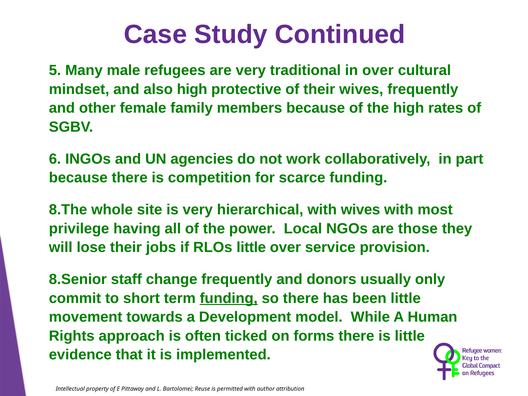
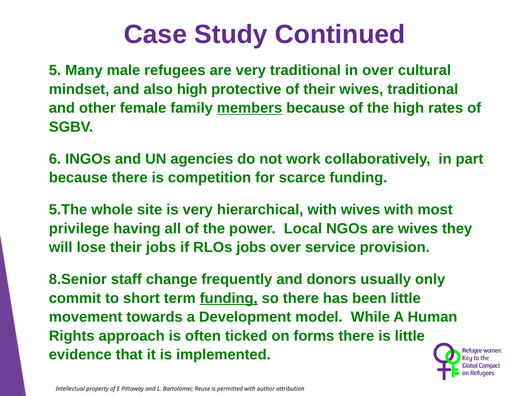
wives frequently: frequently -> traditional
members underline: none -> present
8.The: 8.The -> 5.The
are those: those -> wives
RLOs little: little -> jobs
